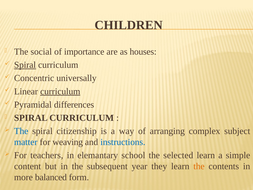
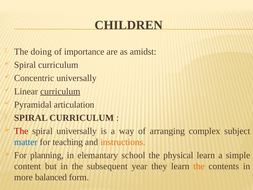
social: social -> doing
houses: houses -> amidst
Spiral at (25, 65) underline: present -> none
differences: differences -> articulation
The at (21, 131) colour: blue -> red
spiral citizenship: citizenship -> universally
weaving: weaving -> teaching
instructions colour: blue -> orange
teachers: teachers -> planning
selected: selected -> physical
